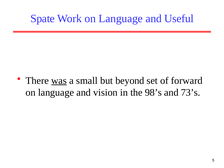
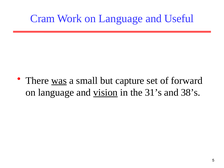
Spate: Spate -> Cram
beyond: beyond -> capture
vision underline: none -> present
98’s: 98’s -> 31’s
73’s: 73’s -> 38’s
